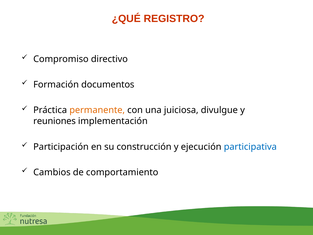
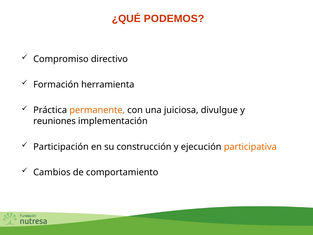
REGISTRO: REGISTRO -> PODEMOS
documentos: documentos -> herramienta
participativa colour: blue -> orange
